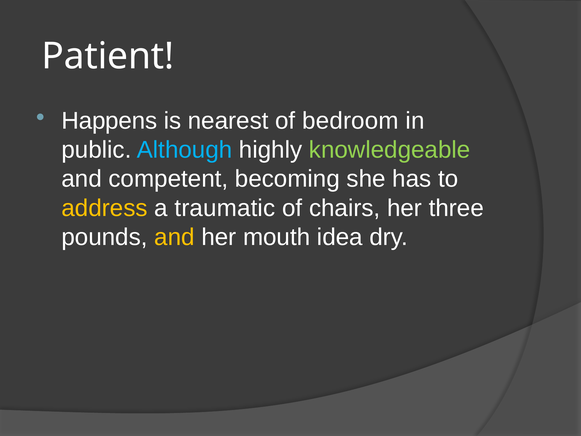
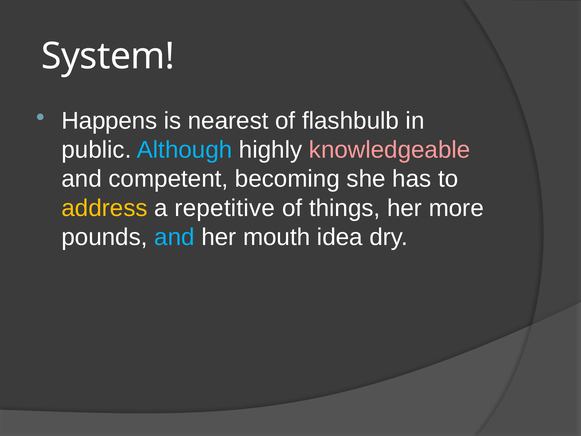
Patient: Patient -> System
bedroom: bedroom -> flashbulb
knowledgeable colour: light green -> pink
traumatic: traumatic -> repetitive
chairs: chairs -> things
three: three -> more
and at (175, 237) colour: yellow -> light blue
